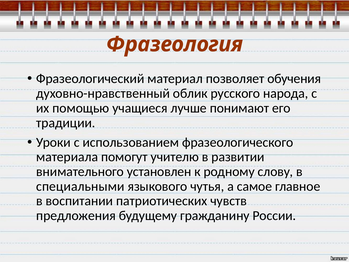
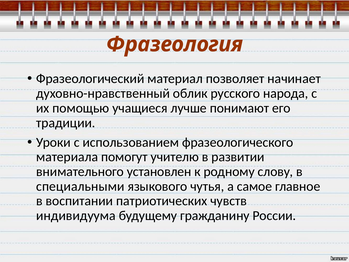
обучения: обучения -> начинает
предложения: предложения -> индивидуума
